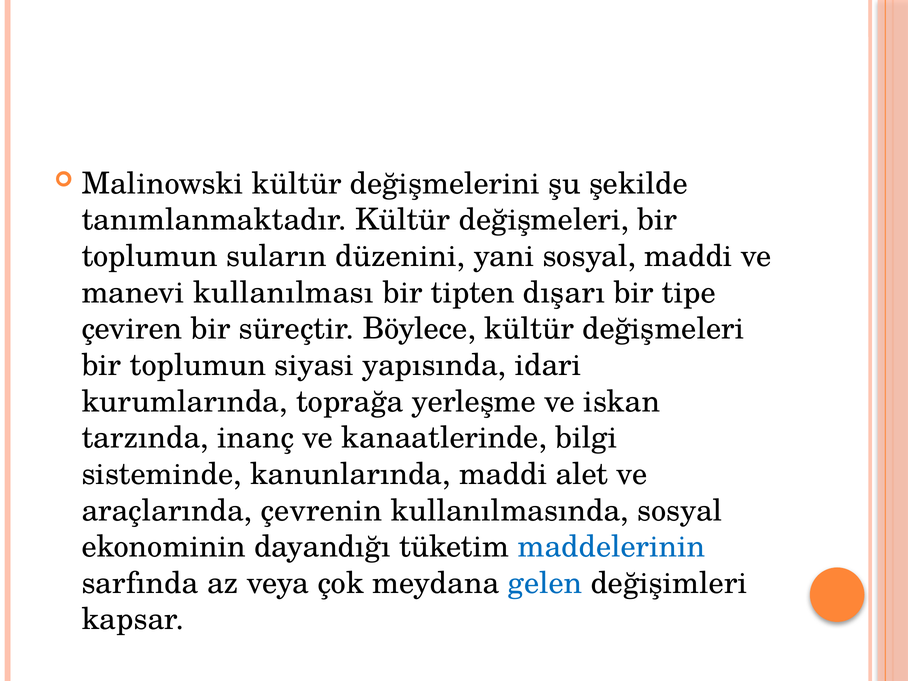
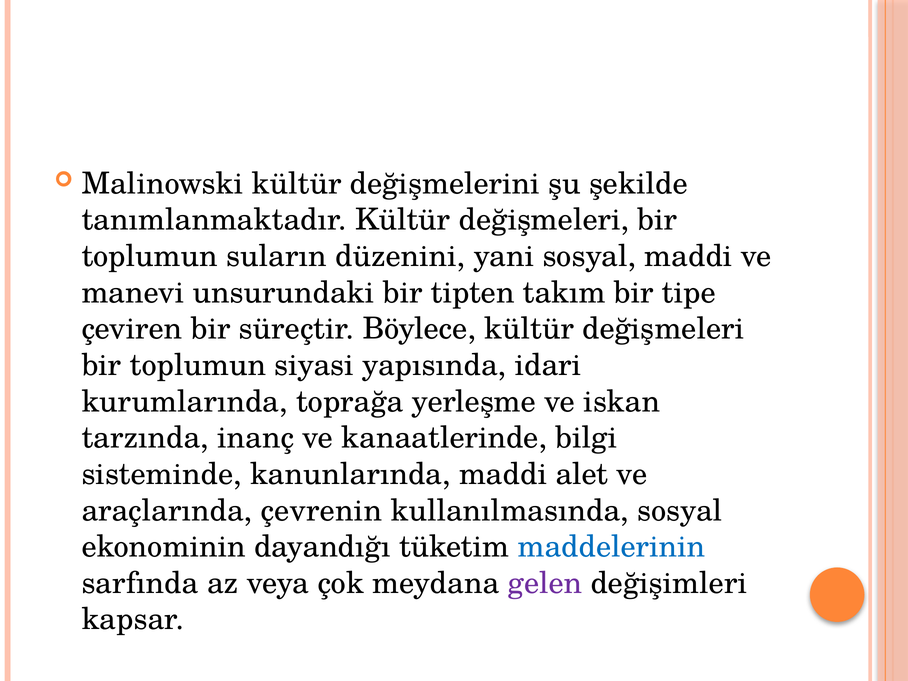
kullanılması: kullanılması -> unsurundaki
dışarı: dışarı -> takım
gelen colour: blue -> purple
